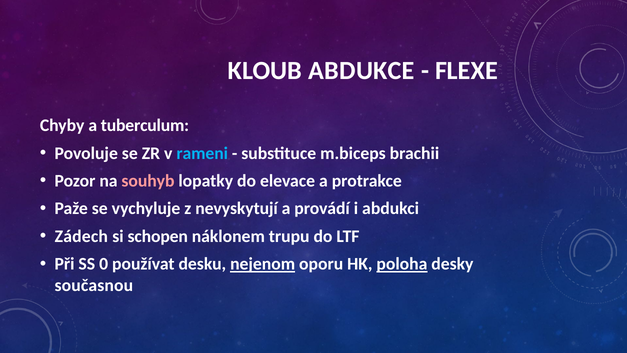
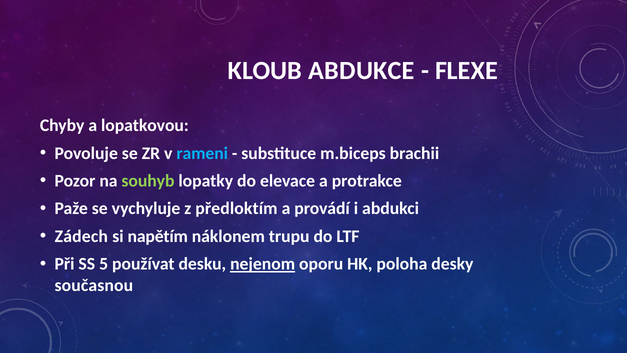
tuberculum: tuberculum -> lopatkovou
souhyb colour: pink -> light green
nevyskytují: nevyskytují -> předloktím
schopen: schopen -> napětím
0: 0 -> 5
poloha underline: present -> none
